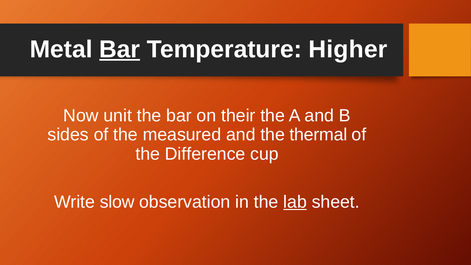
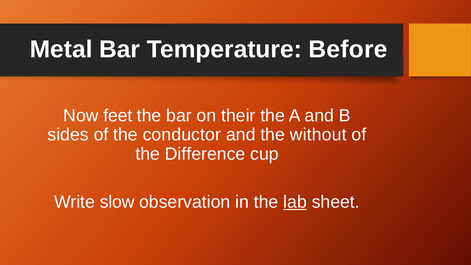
Bar at (120, 49) underline: present -> none
Higher: Higher -> Before
unit: unit -> feet
measured: measured -> conductor
thermal: thermal -> without
